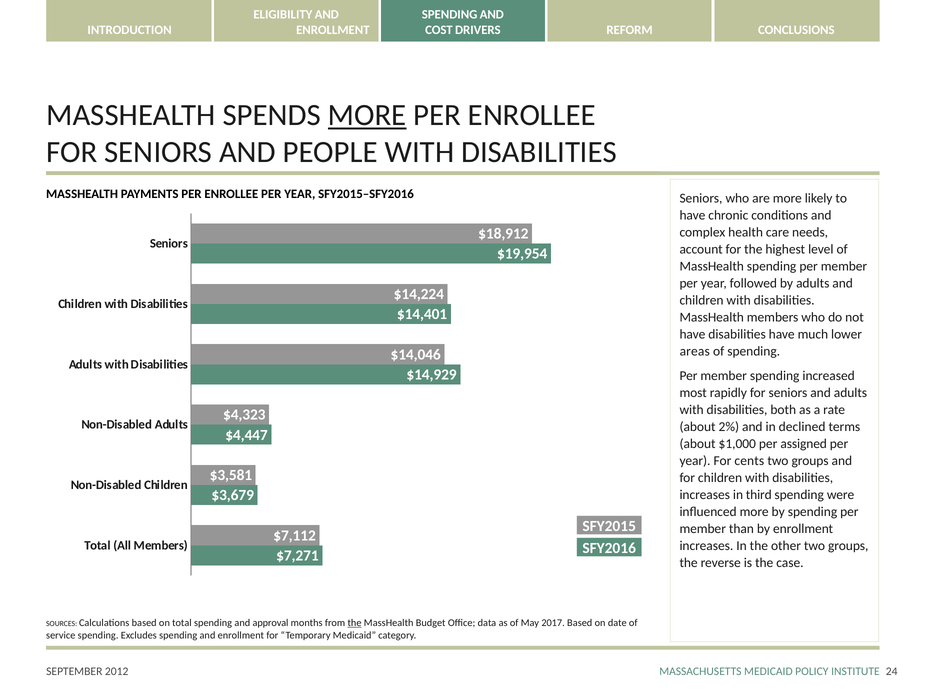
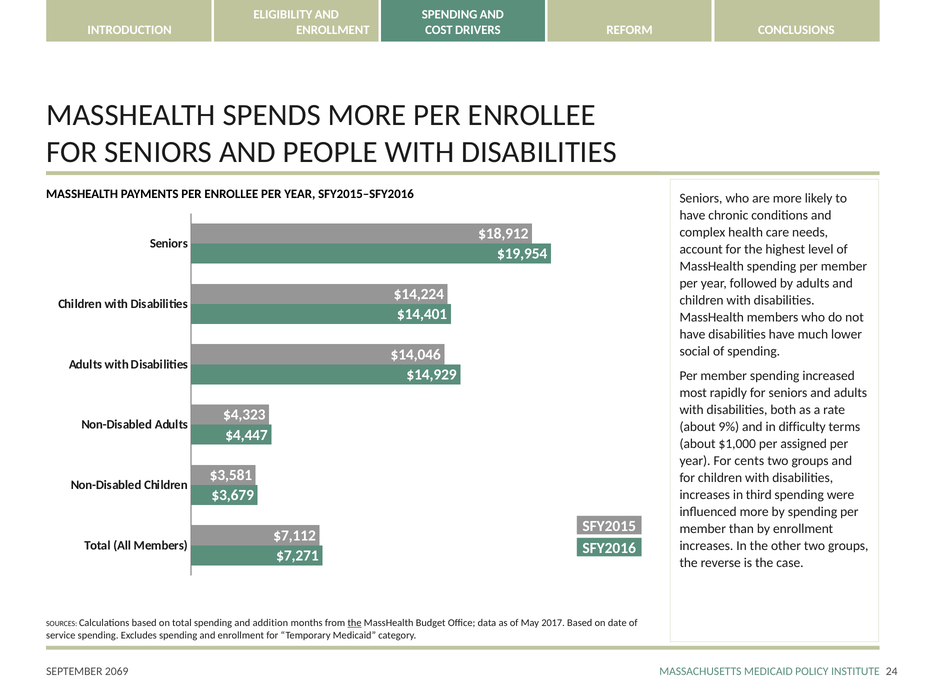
MORE at (367, 115) underline: present -> none
areas: areas -> social
2%: 2% -> 9%
declined: declined -> difficulty
approval: approval -> addition
2012: 2012 -> 2069
